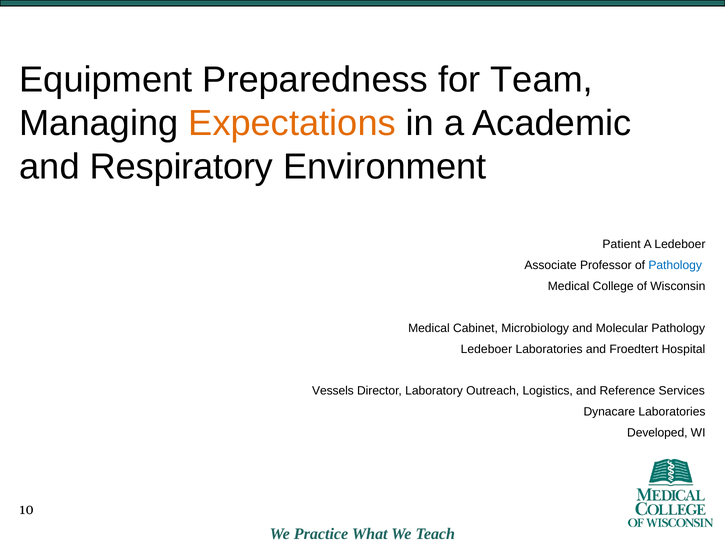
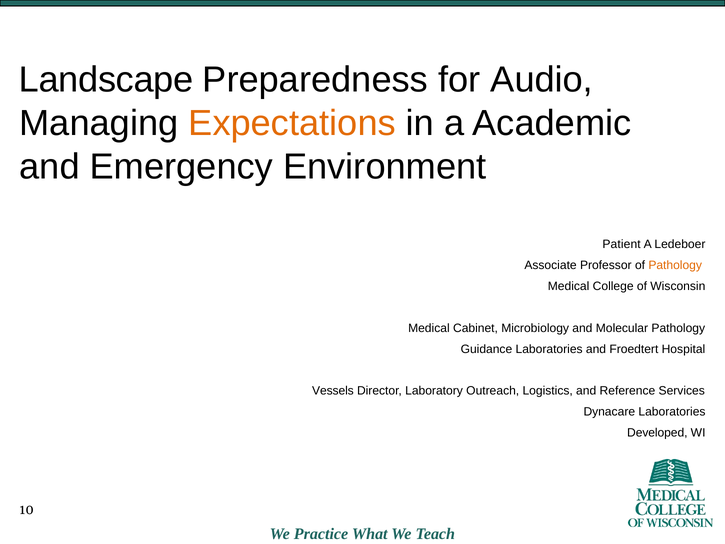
Equipment: Equipment -> Landscape
Team: Team -> Audio
Respiratory: Respiratory -> Emergency
Pathology at (675, 265) colour: blue -> orange
Ledeboer at (486, 349): Ledeboer -> Guidance
